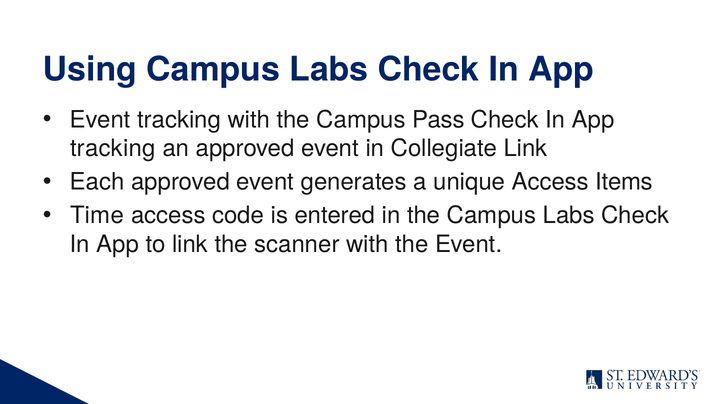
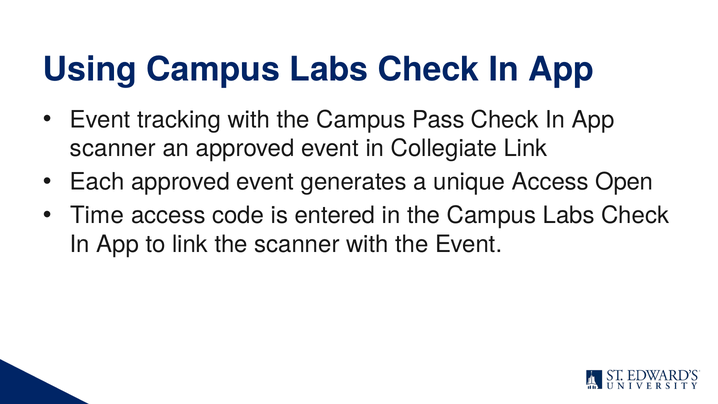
tracking at (113, 149): tracking -> scanner
Items: Items -> Open
